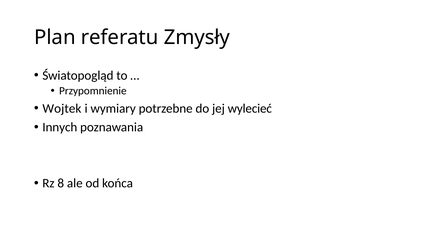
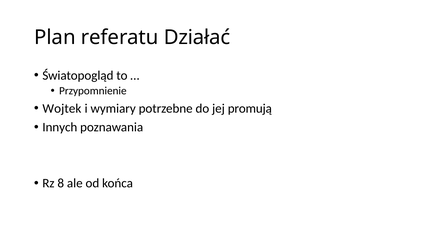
Zmysły: Zmysły -> Działać
wylecieć: wylecieć -> promują
